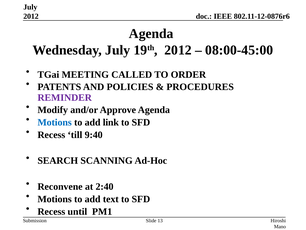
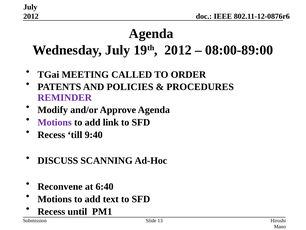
08:00-45:00: 08:00-45:00 -> 08:00-89:00
Motions at (55, 122) colour: blue -> purple
SEARCH: SEARCH -> DISCUSS
2:40: 2:40 -> 6:40
